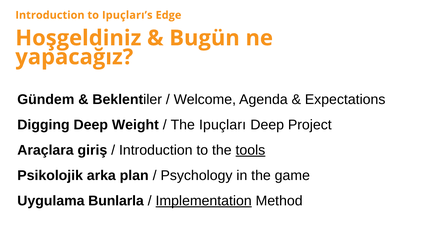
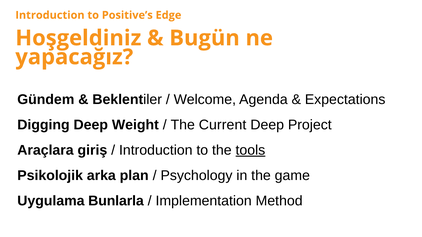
Ipuçları’s: Ipuçları’s -> Positive’s
Ipuçları: Ipuçları -> Current
Implementation underline: present -> none
